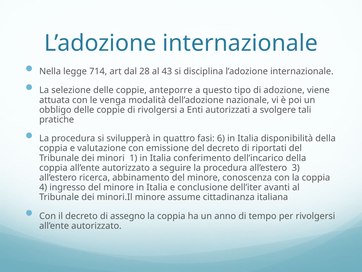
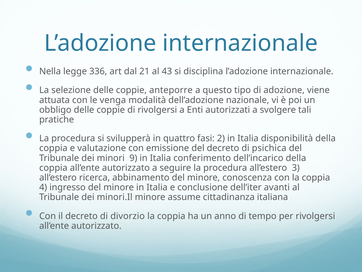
714: 714 -> 336
28: 28 -> 21
6: 6 -> 2
riportati: riportati -> psichica
1: 1 -> 9
assegno: assegno -> divorzio
